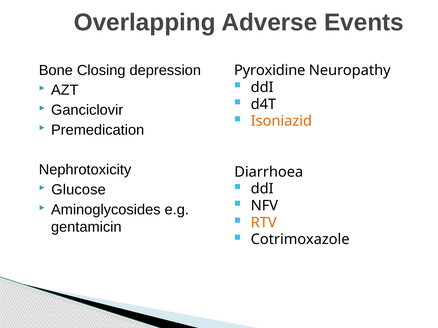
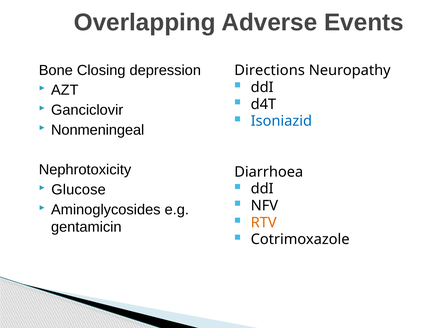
Pyroxidine: Pyroxidine -> Directions
Isoniazid colour: orange -> blue
Premedication: Premedication -> Nonmeningeal
